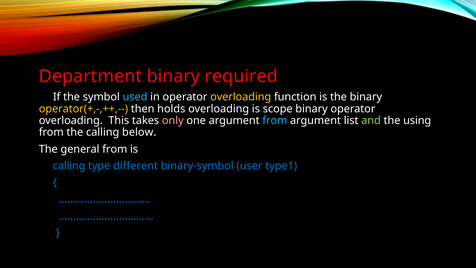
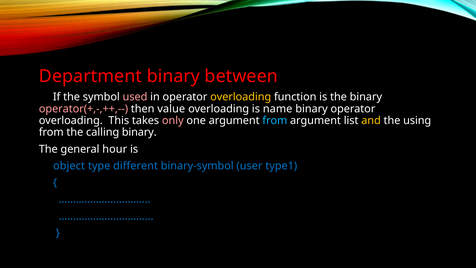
required: required -> between
used colour: light blue -> pink
operator(+,-,++,-- colour: yellow -> pink
holds: holds -> value
scope: scope -> name
and colour: light green -> yellow
calling below: below -> binary
general from: from -> hour
calling at (69, 166): calling -> object
